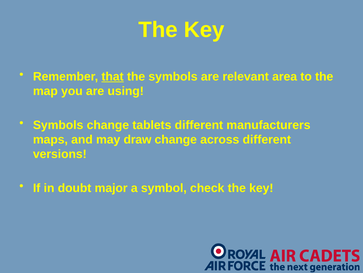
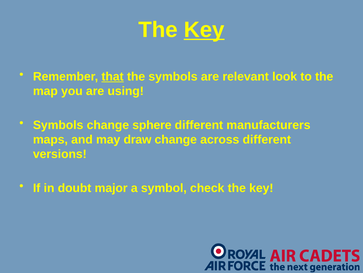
Key at (204, 30) underline: none -> present
area: area -> look
tablets: tablets -> sphere
